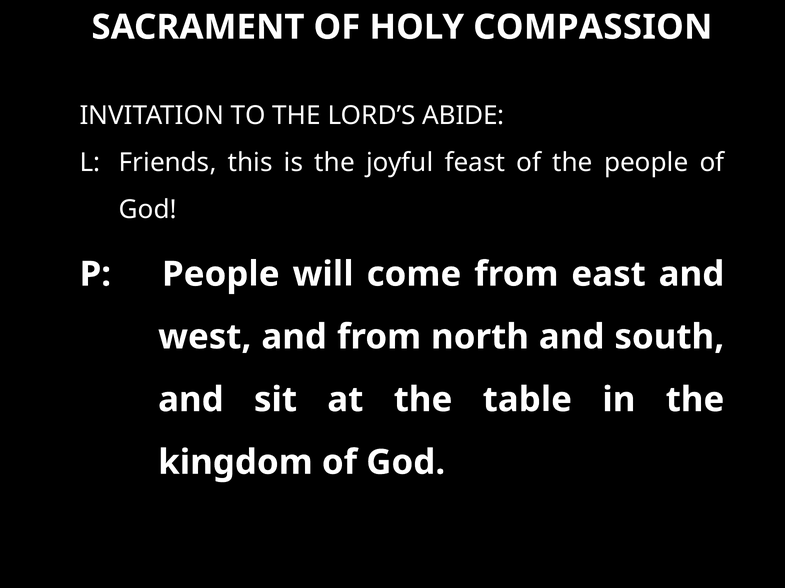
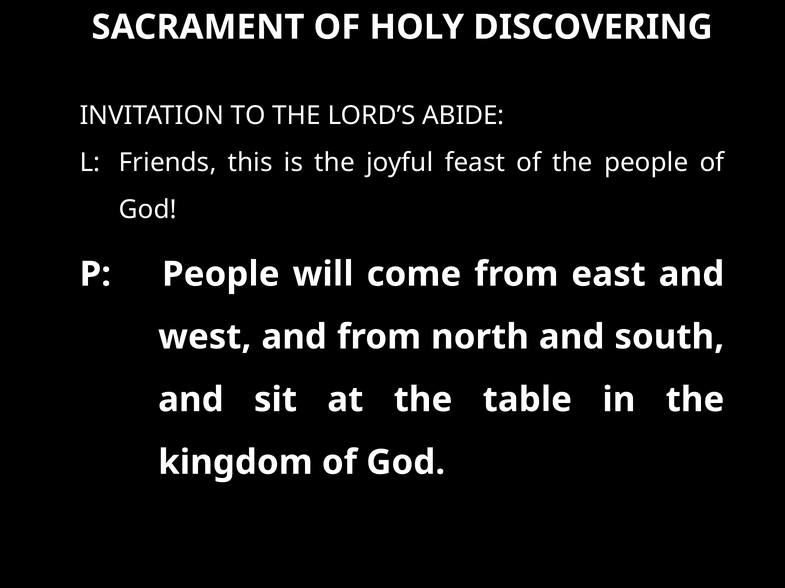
COMPASSION: COMPASSION -> DISCOVERING
